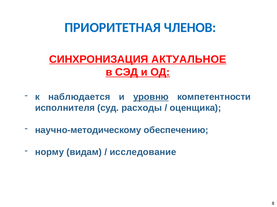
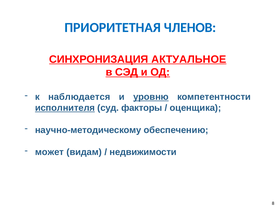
исполнителя underline: none -> present
расходы: расходы -> факторы
норму: норму -> может
исследование: исследование -> недвижимости
